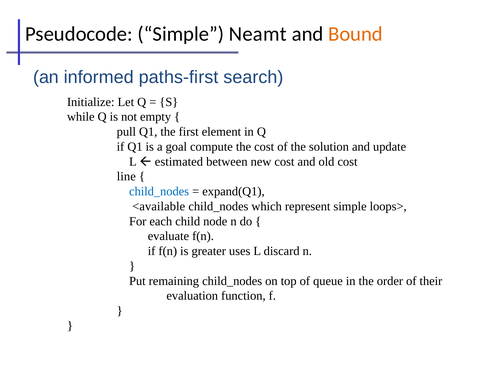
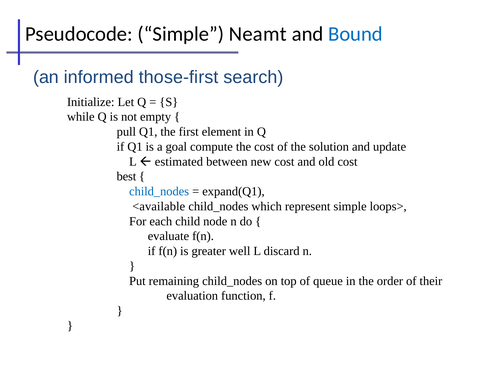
Bound colour: orange -> blue
paths-first: paths-first -> those-first
line: line -> best
uses: uses -> well
